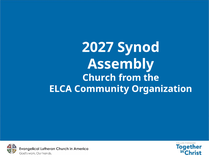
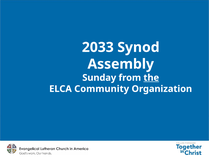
2027: 2027 -> 2033
Church: Church -> Sunday
the underline: none -> present
